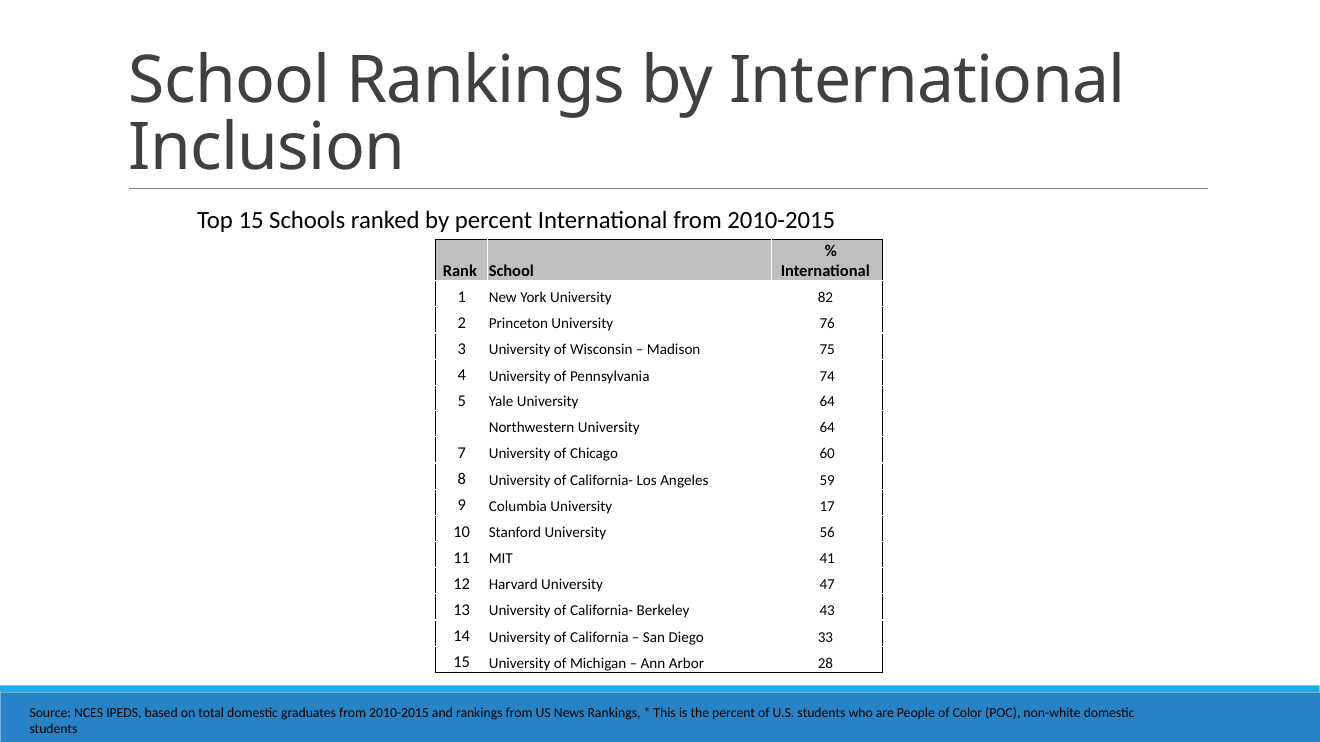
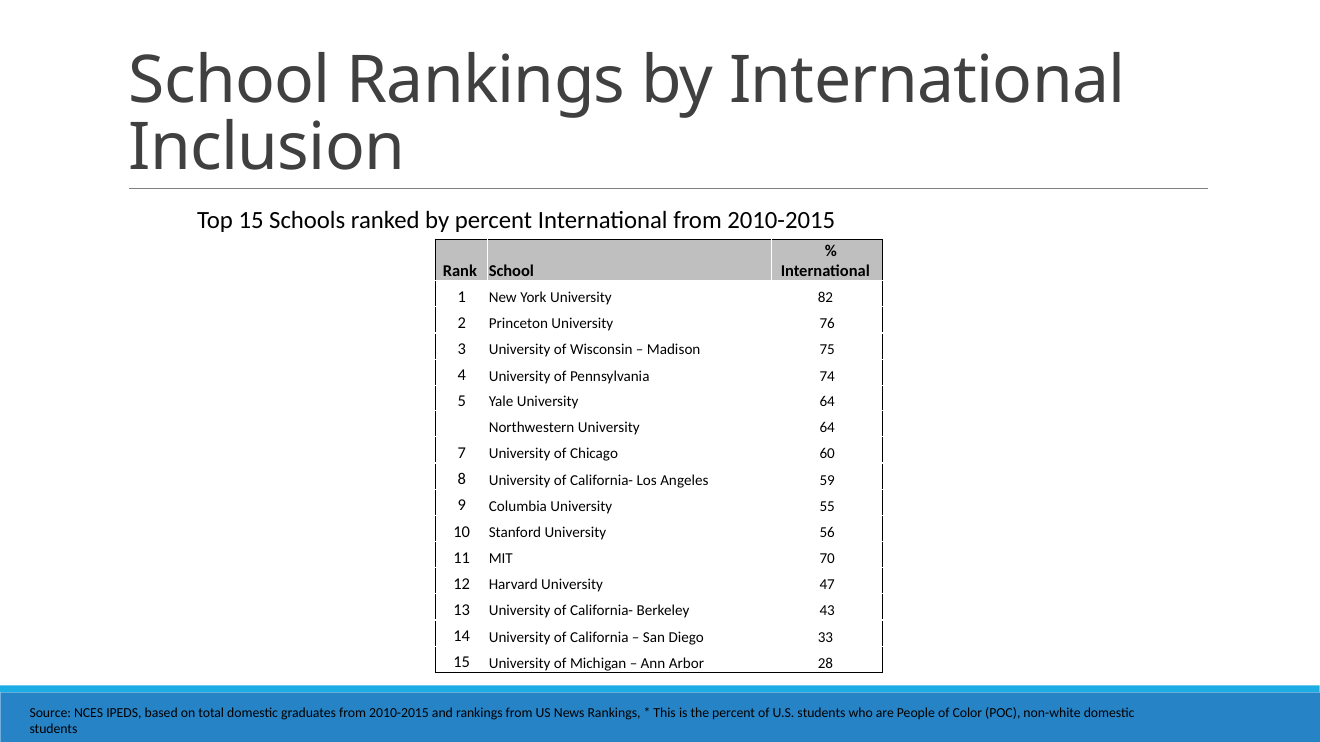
17: 17 -> 55
41: 41 -> 70
